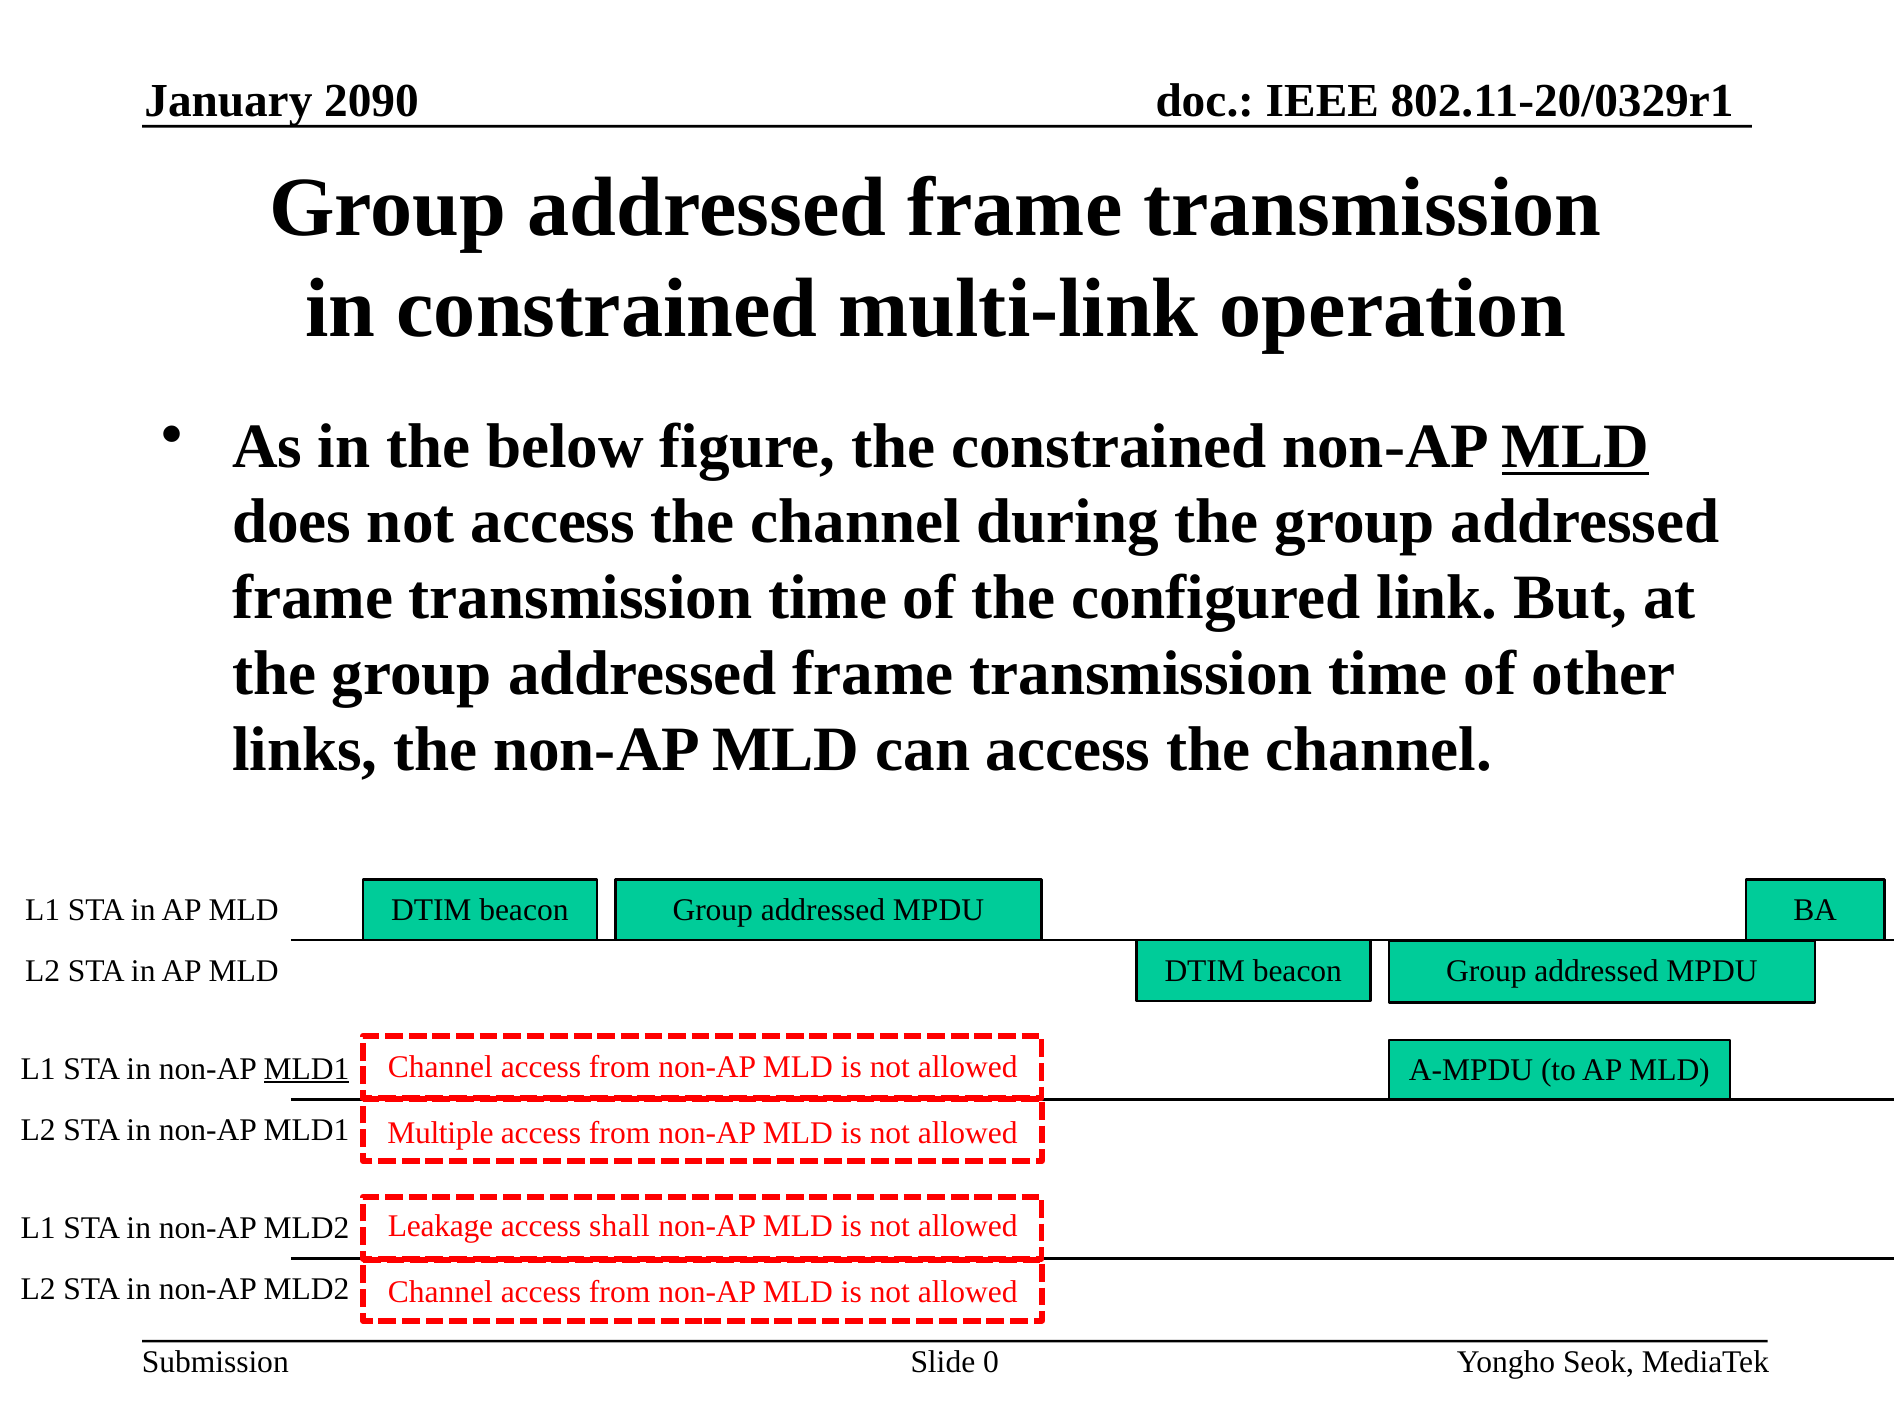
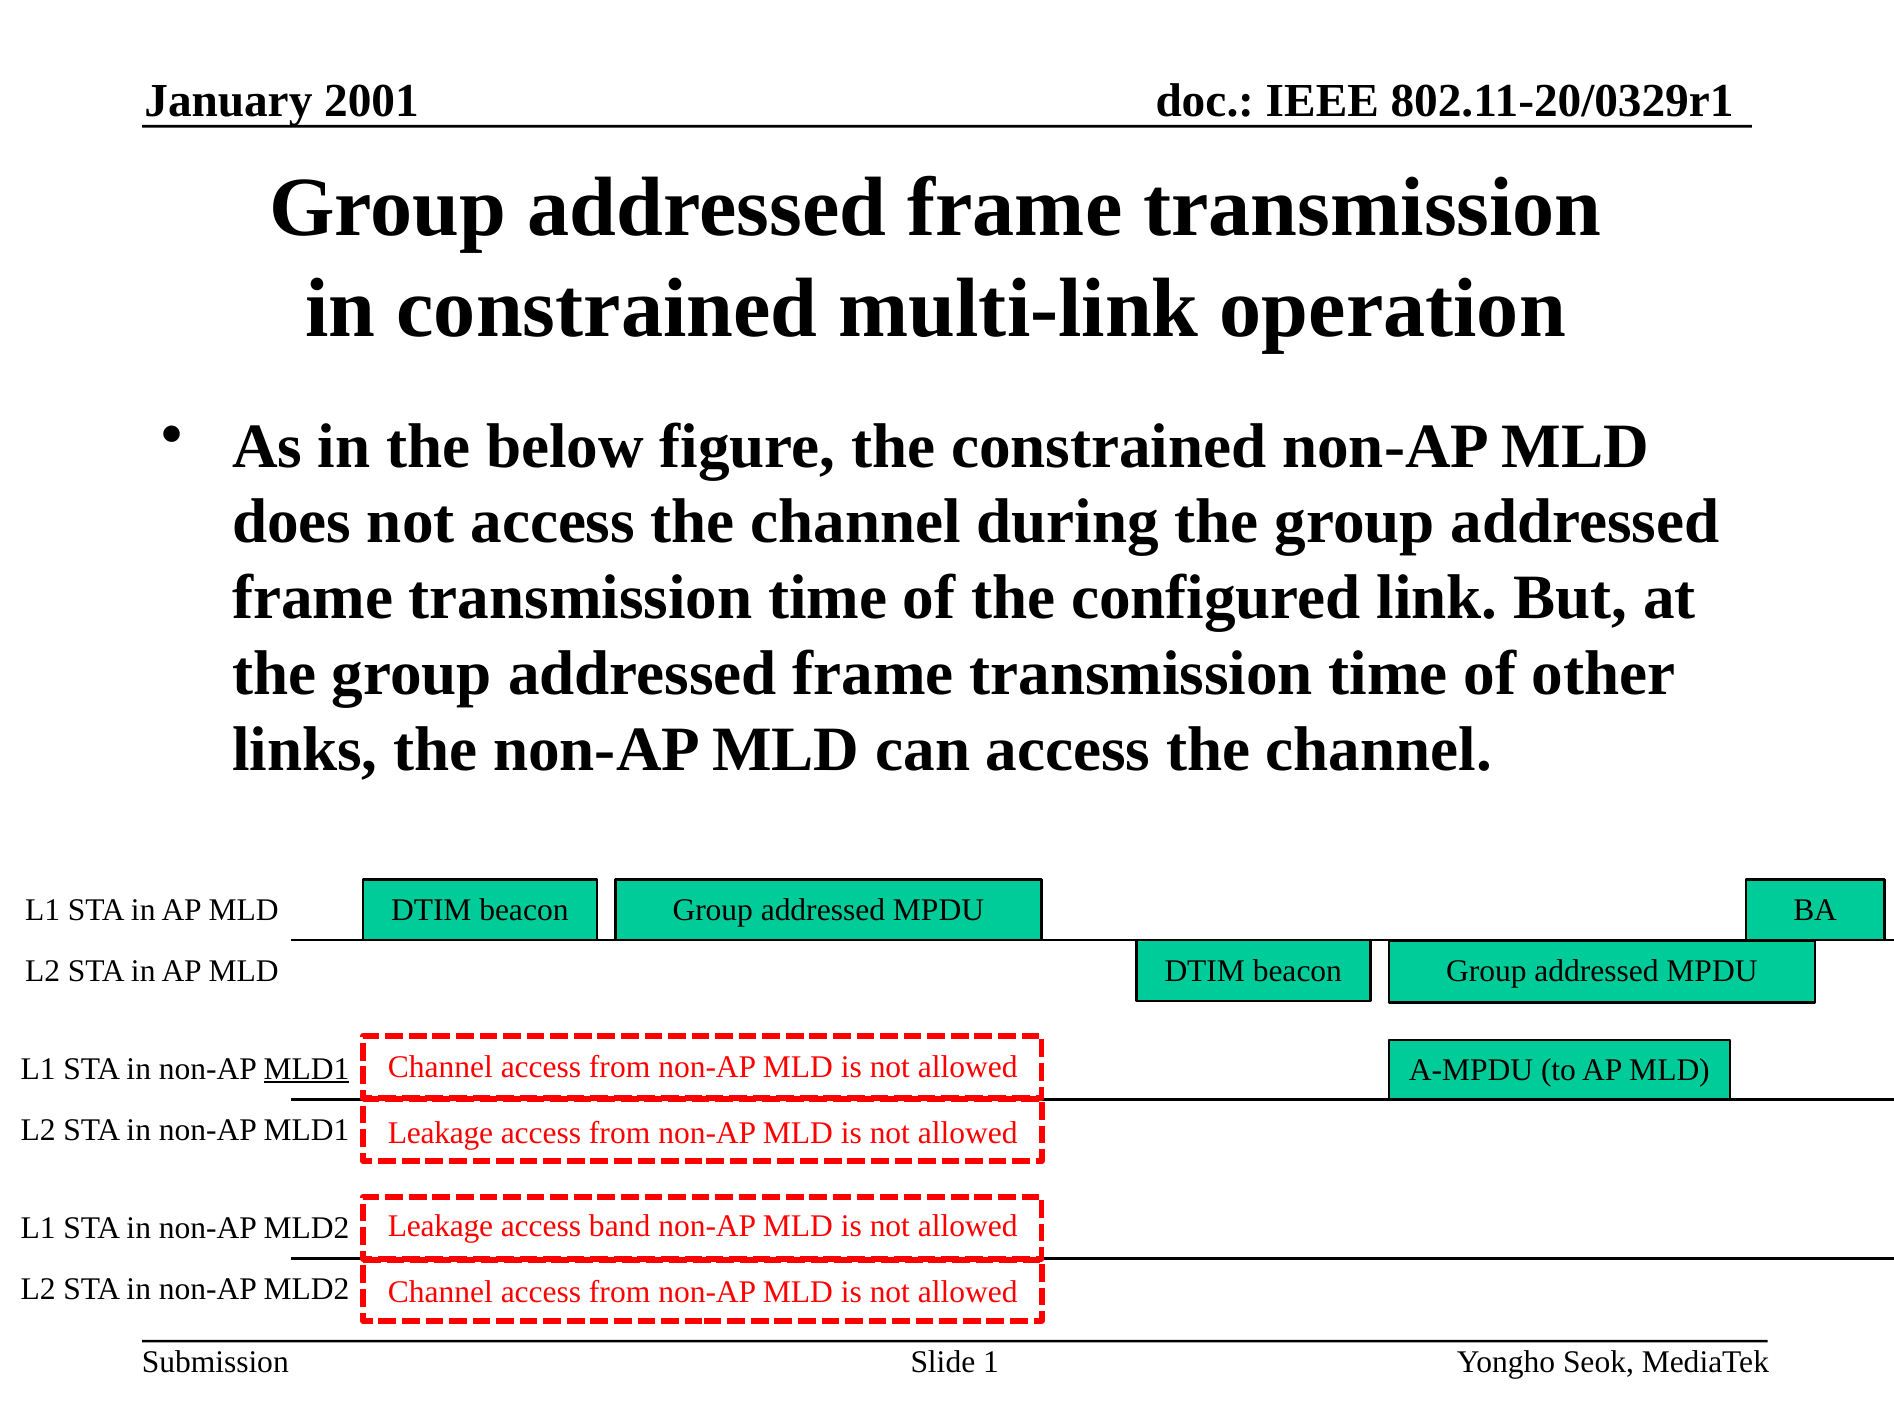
2090: 2090 -> 2001
MLD at (1575, 446) underline: present -> none
Multiple at (441, 1134): Multiple -> Leakage
shall: shall -> band
0: 0 -> 1
